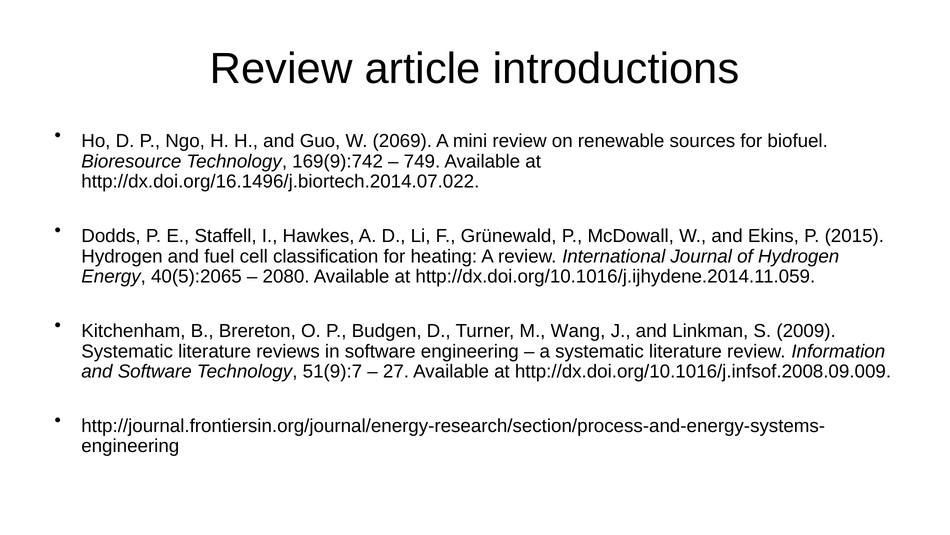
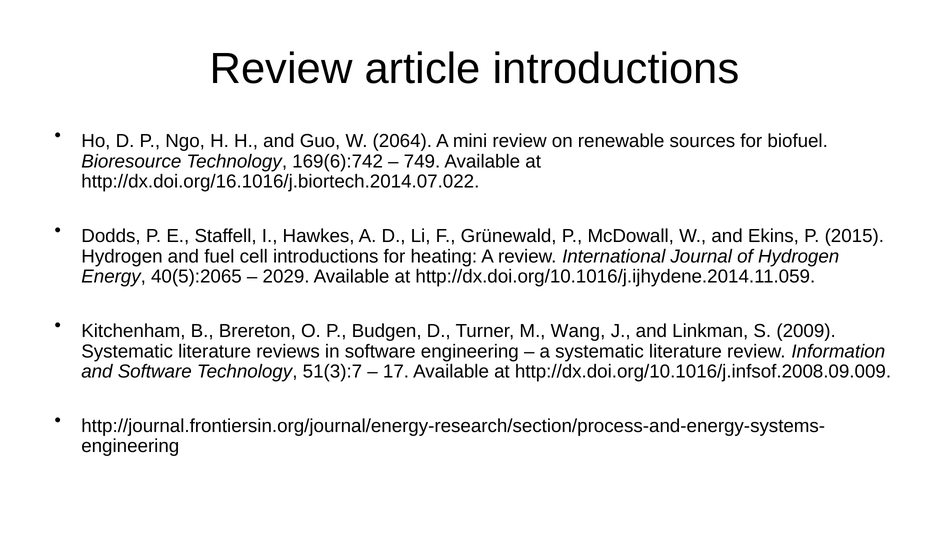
2069: 2069 -> 2064
169(9):742: 169(9):742 -> 169(6):742
http://dx.doi.org/16.1496/j.biortech.2014.07.022: http://dx.doi.org/16.1496/j.biortech.2014.07.022 -> http://dx.doi.org/16.1016/j.biortech.2014.07.022
cell classification: classification -> introductions
2080: 2080 -> 2029
51(9):7: 51(9):7 -> 51(3):7
27: 27 -> 17
